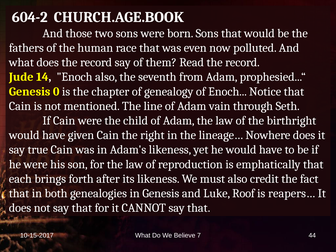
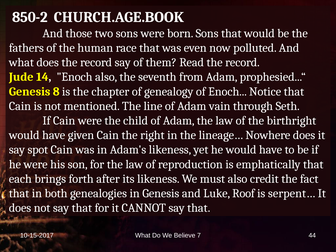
604-2: 604-2 -> 850-2
0: 0 -> 8
true: true -> spot
reapers…: reapers… -> serpent…
